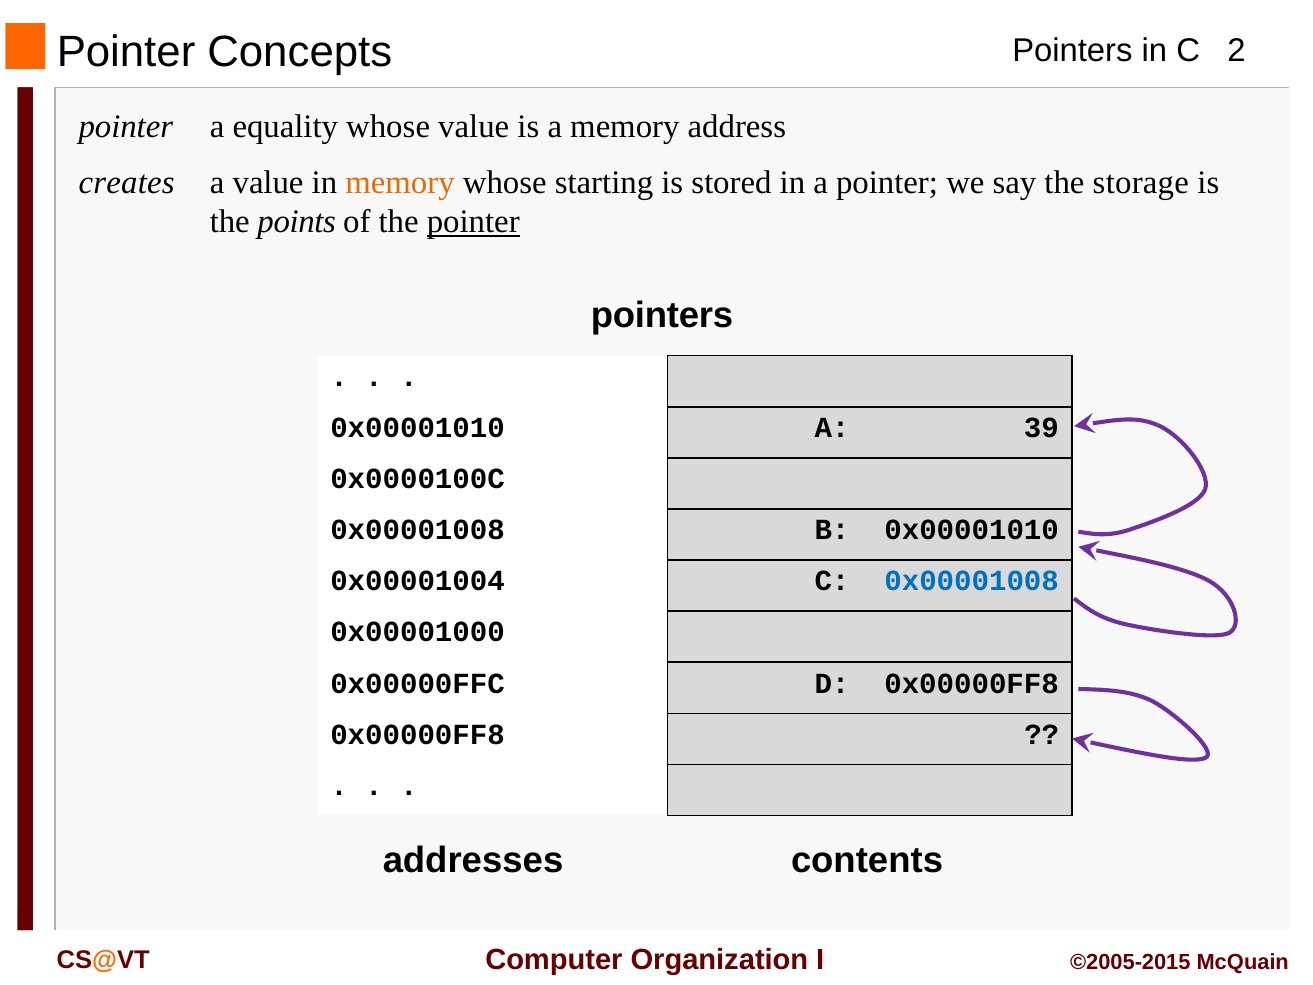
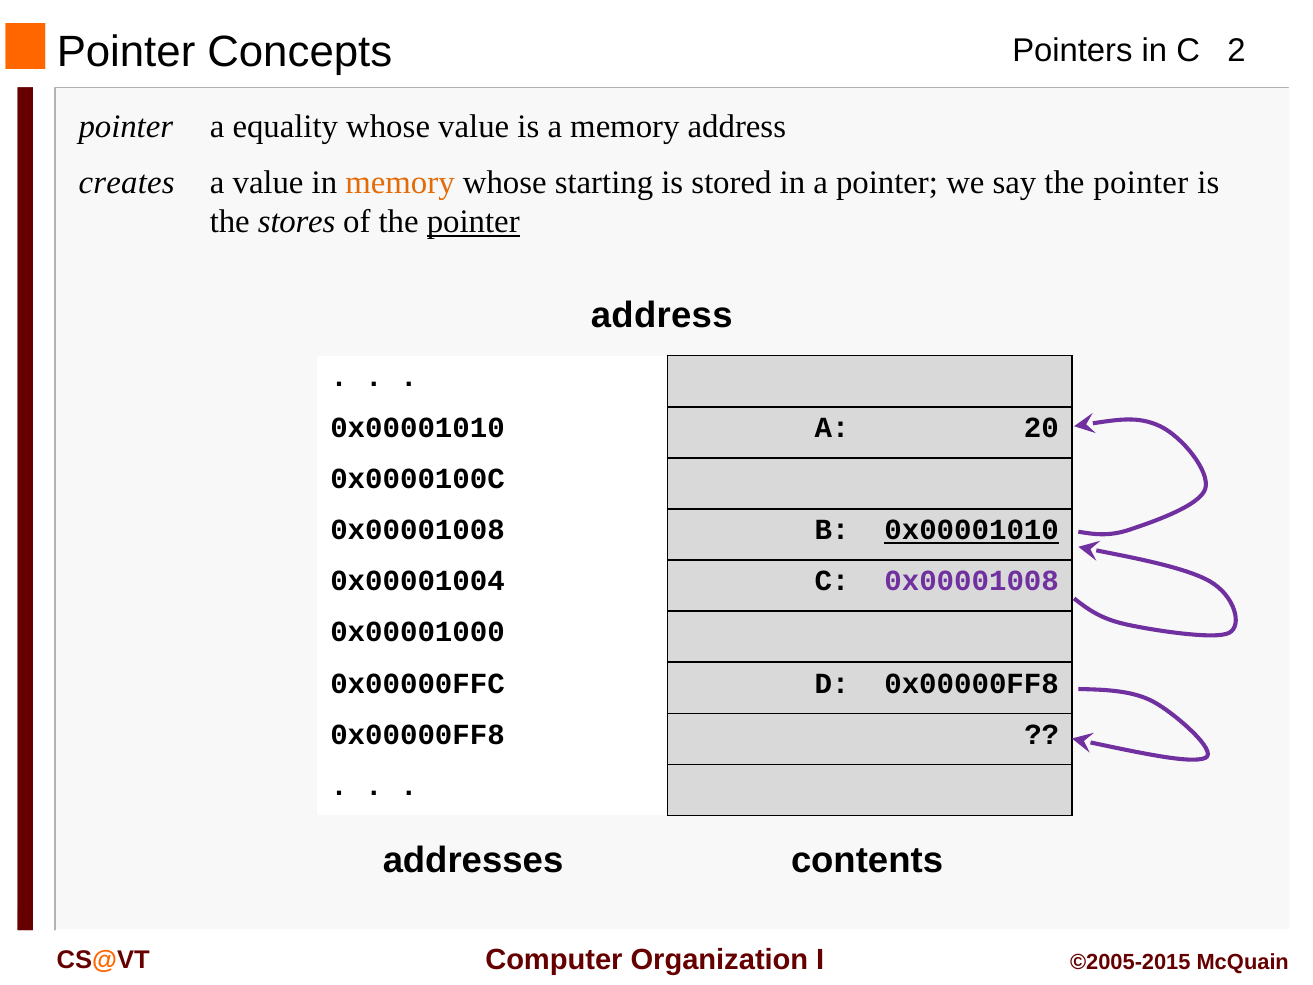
say the storage: storage -> pointer
points: points -> stores
pointers at (662, 315): pointers -> address
39: 39 -> 20
0x00001010 at (972, 530) underline: none -> present
0x00001008 at (972, 581) colour: blue -> purple
